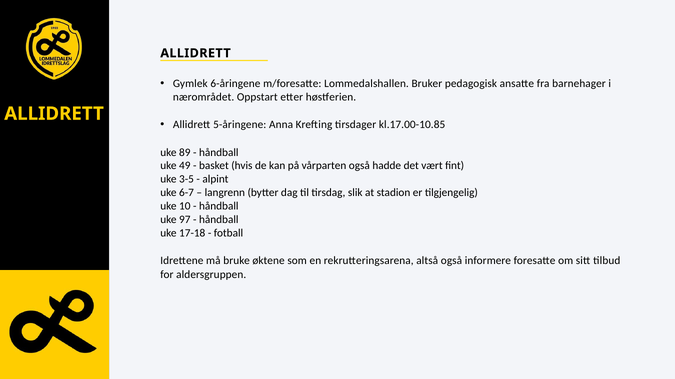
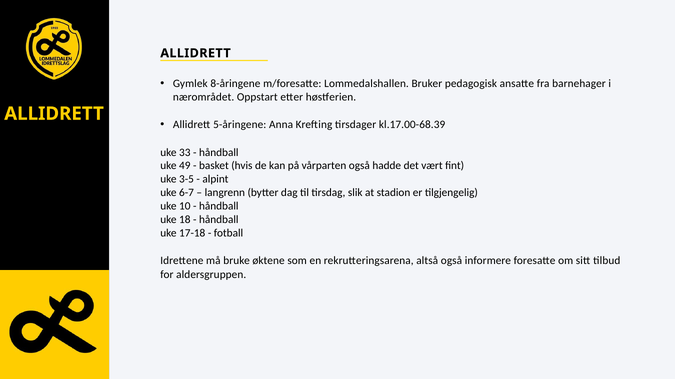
6-åringene: 6-åringene -> 8-åringene
kl.17.00-10.85: kl.17.00-10.85 -> kl.17.00-68.39
89: 89 -> 33
97: 97 -> 18
